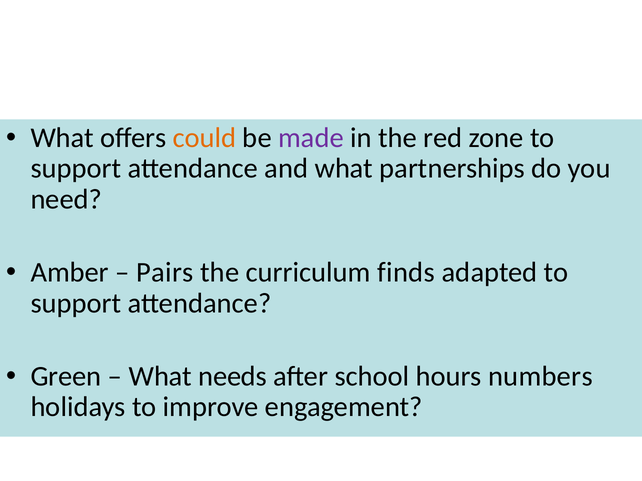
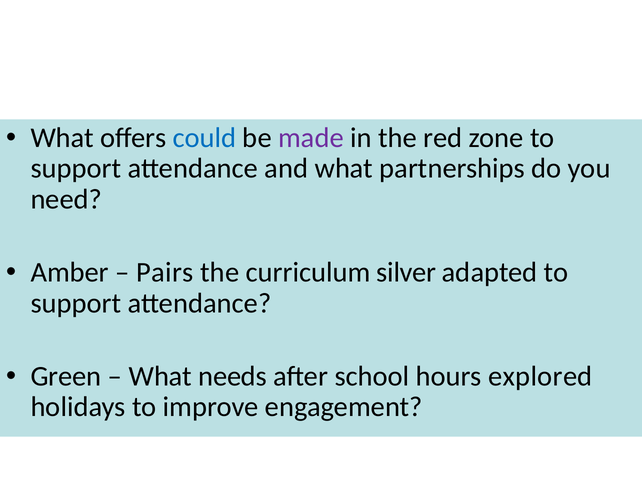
could colour: orange -> blue
finds: finds -> silver
numbers: numbers -> explored
